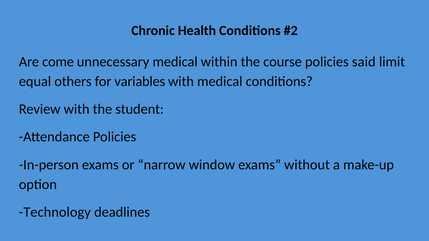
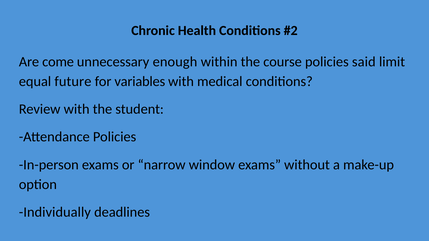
unnecessary medical: medical -> enough
others: others -> future
Technology: Technology -> Individually
